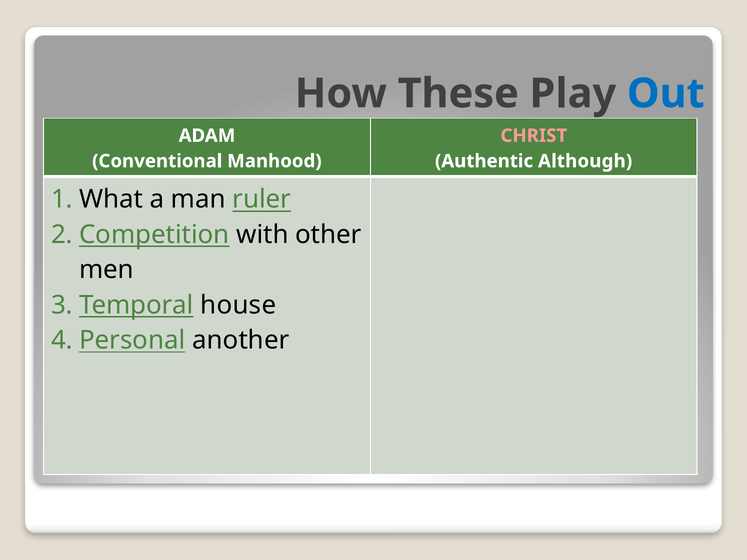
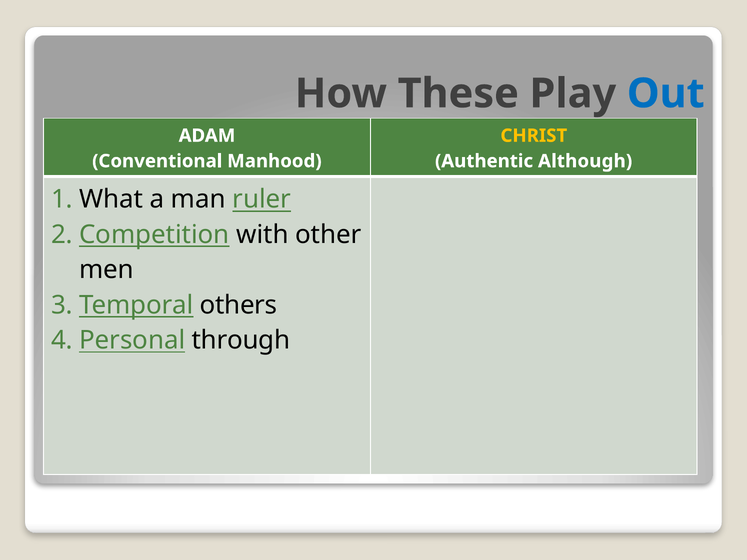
CHRIST colour: pink -> yellow
house: house -> others
another: another -> through
